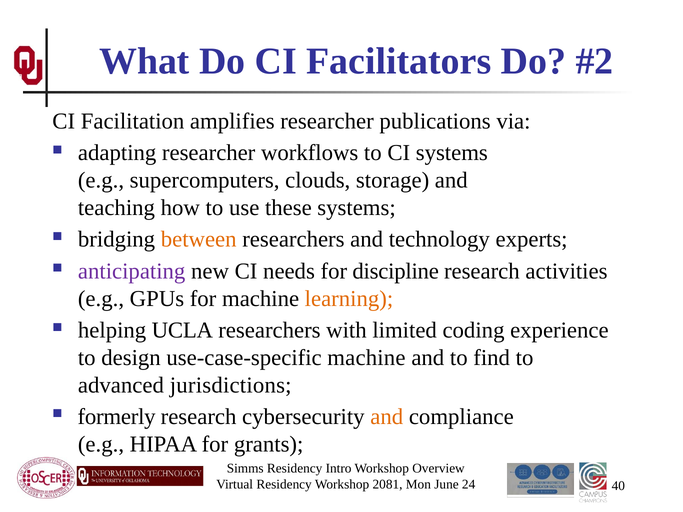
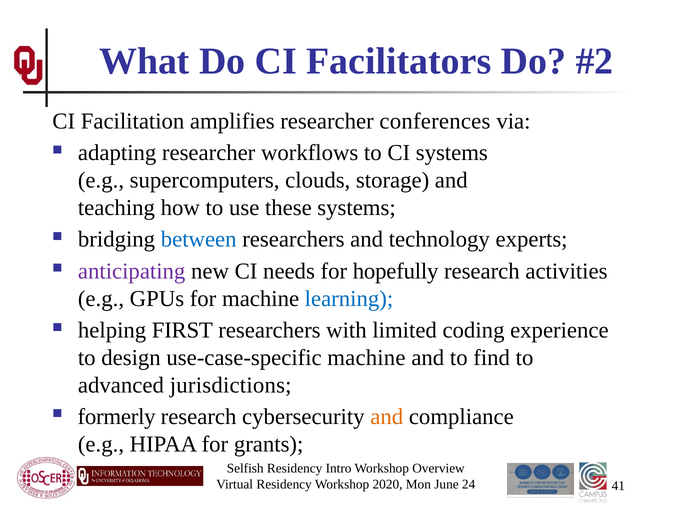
publications: publications -> conferences
between colour: orange -> blue
discipline: discipline -> hopefully
learning colour: orange -> blue
UCLA: UCLA -> FIRST
Simms: Simms -> Selfish
2081: 2081 -> 2020
40: 40 -> 41
